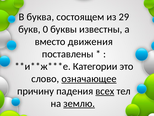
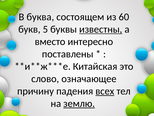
29: 29 -> 60
0: 0 -> 5
известны underline: none -> present
движения: движения -> интересно
Категории: Категории -> Китайская
означающее underline: present -> none
